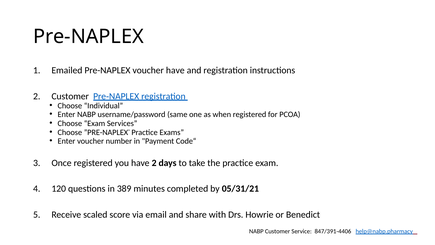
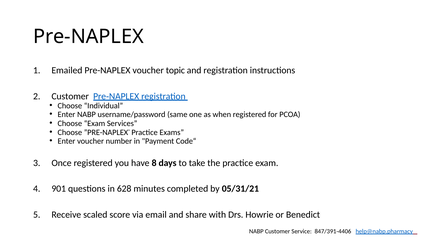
voucher have: have -> topic
have 2: 2 -> 8
120: 120 -> 901
389: 389 -> 628
